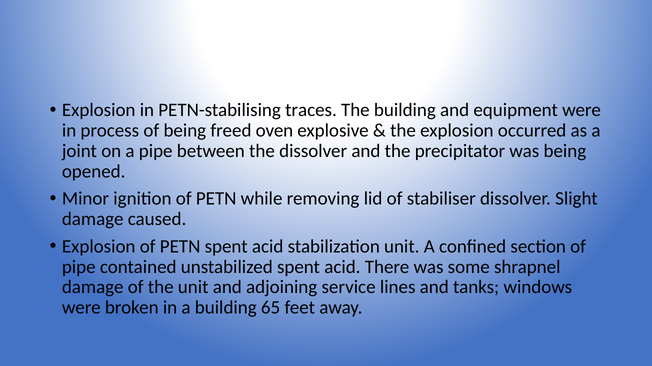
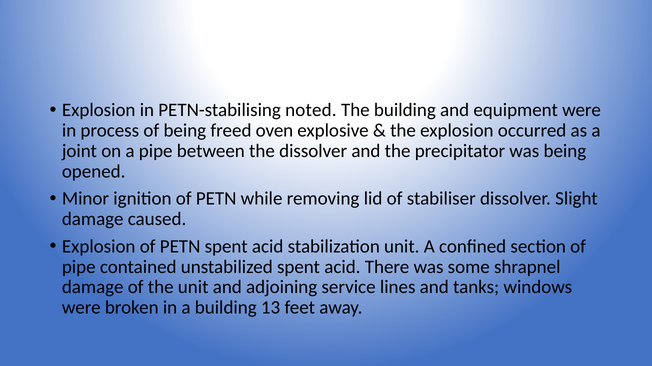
traces: traces -> noted
65: 65 -> 13
